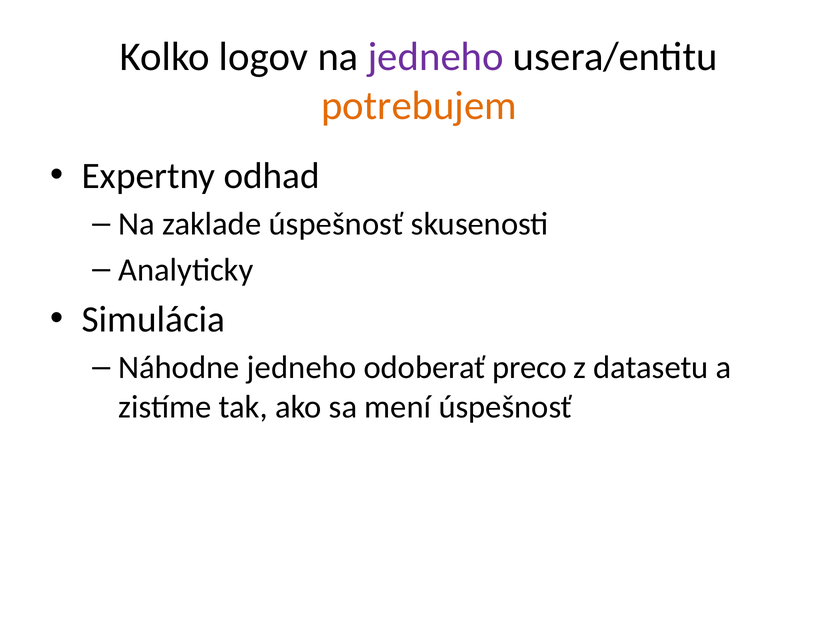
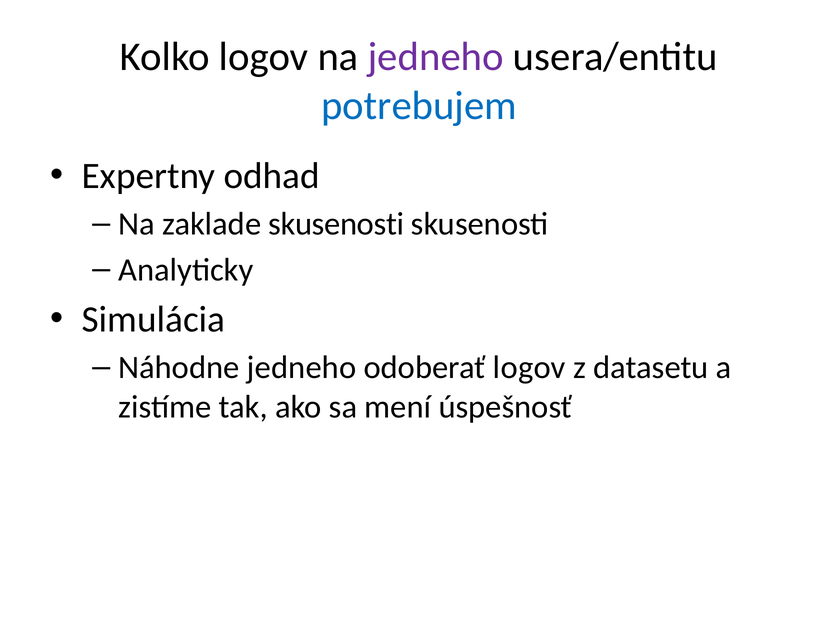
potrebujem colour: orange -> blue
zaklade úspešnosť: úspešnosť -> skusenosti
odoberať preco: preco -> logov
